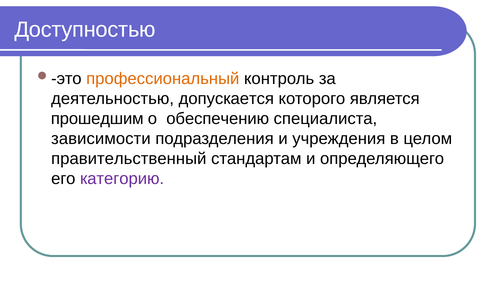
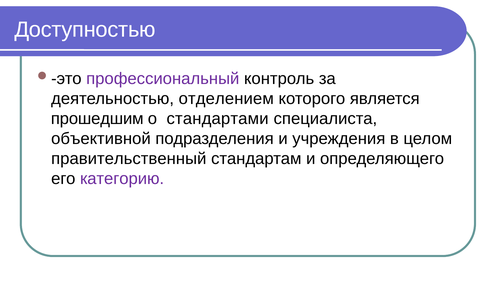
профессиональный colour: orange -> purple
допускается: допускается -> отделением
обеспечению: обеспечению -> стандартами
зависимости: зависимости -> объективной
